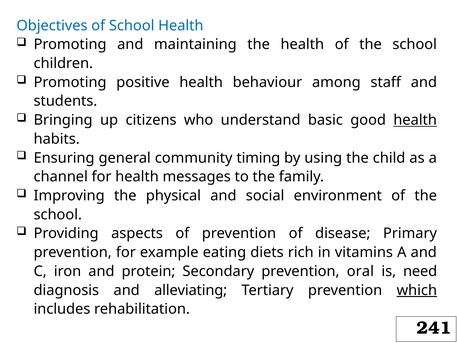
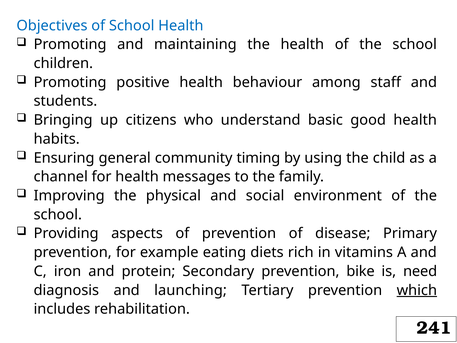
health at (415, 120) underline: present -> none
oral: oral -> bike
alleviating: alleviating -> launching
